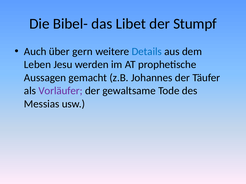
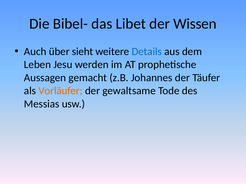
Stumpf: Stumpf -> Wissen
gern: gern -> sieht
Vorläufer colour: purple -> orange
